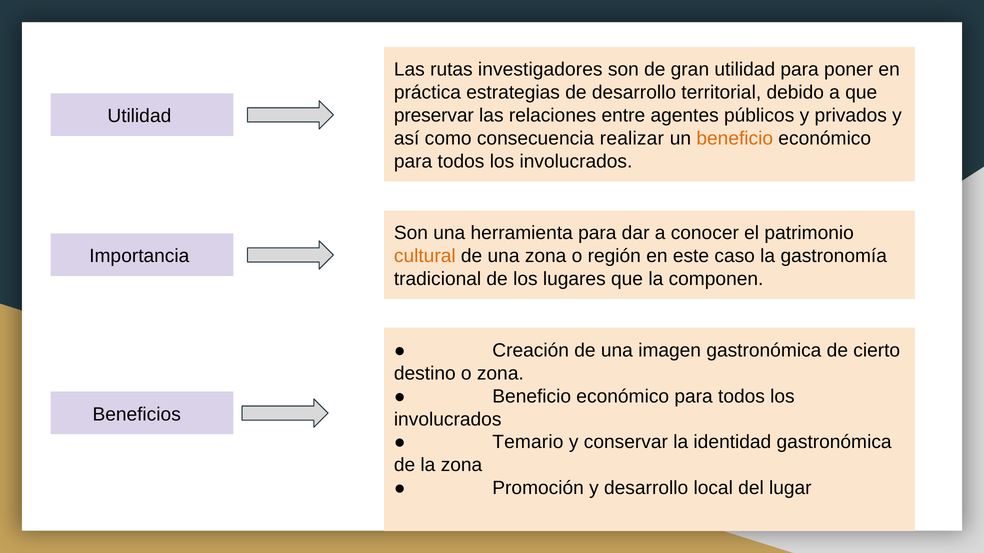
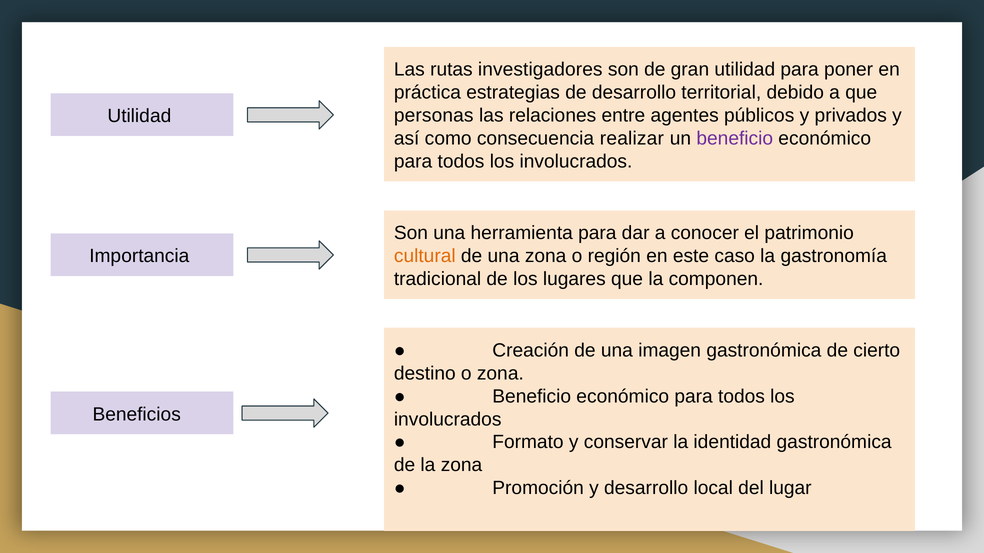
preservar: preservar -> personas
beneficio at (735, 139) colour: orange -> purple
Temario: Temario -> Formato
